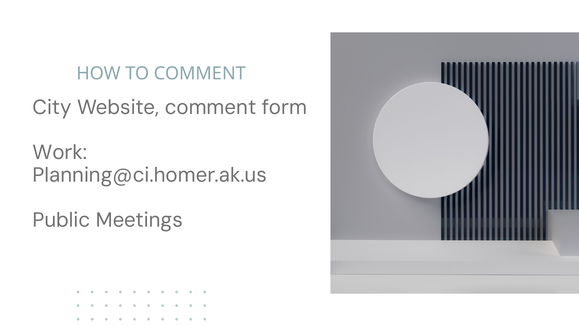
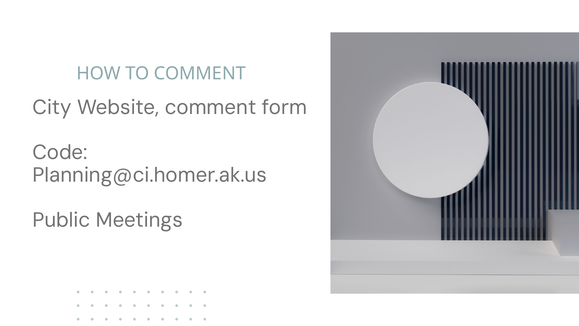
Work: Work -> Code
